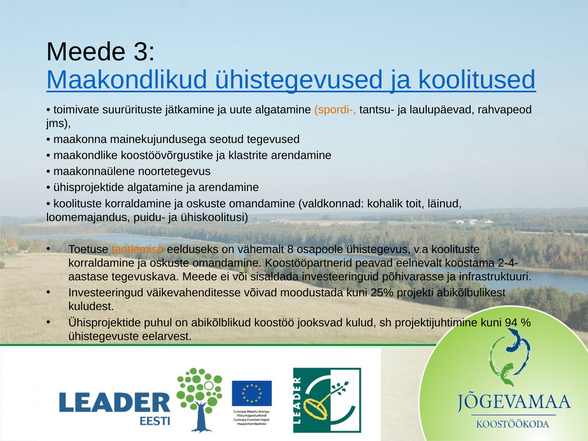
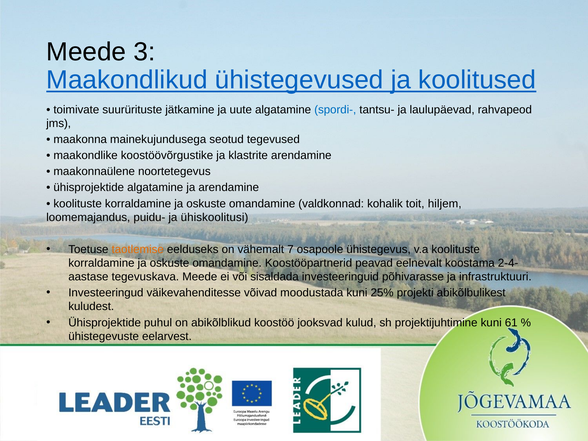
spordi- colour: orange -> blue
läinud: läinud -> hiljem
8: 8 -> 7
94: 94 -> 61
